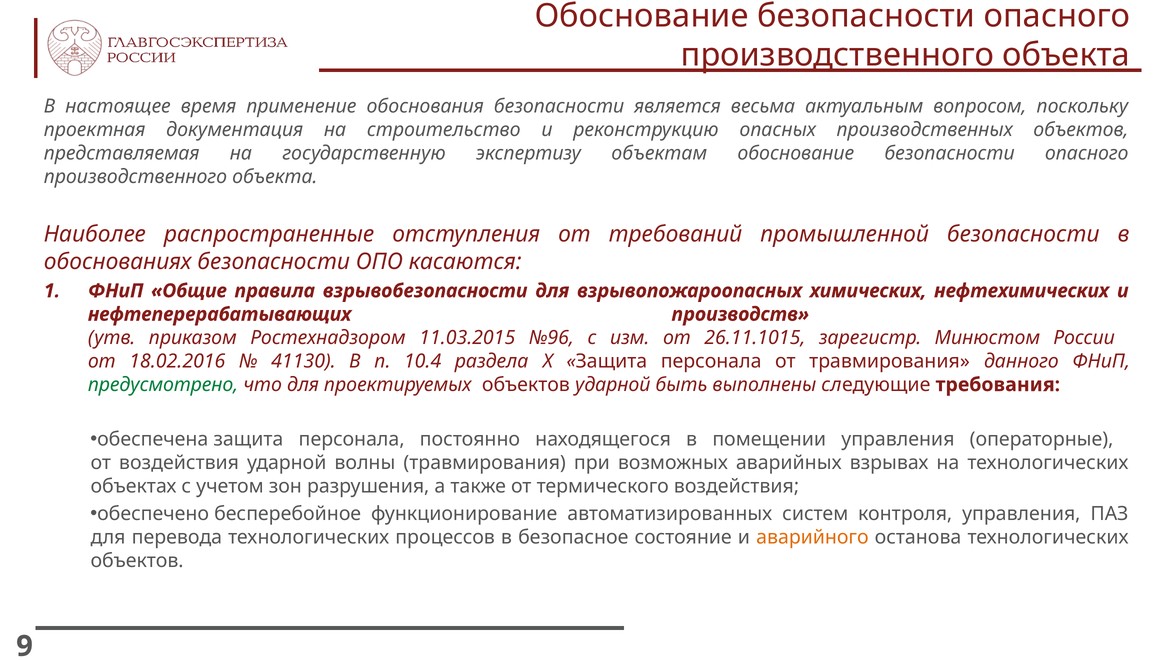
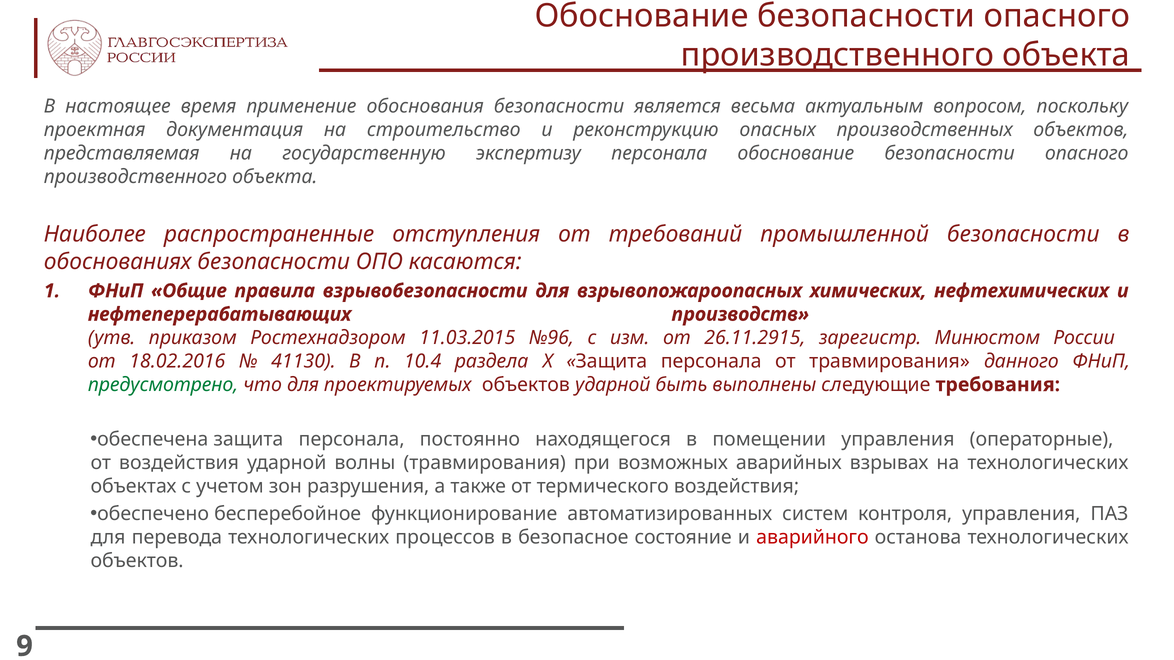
экспертизу объектам: объектам -> персонала
26.11.1015: 26.11.1015 -> 26.11.2915
аварийного colour: orange -> red
